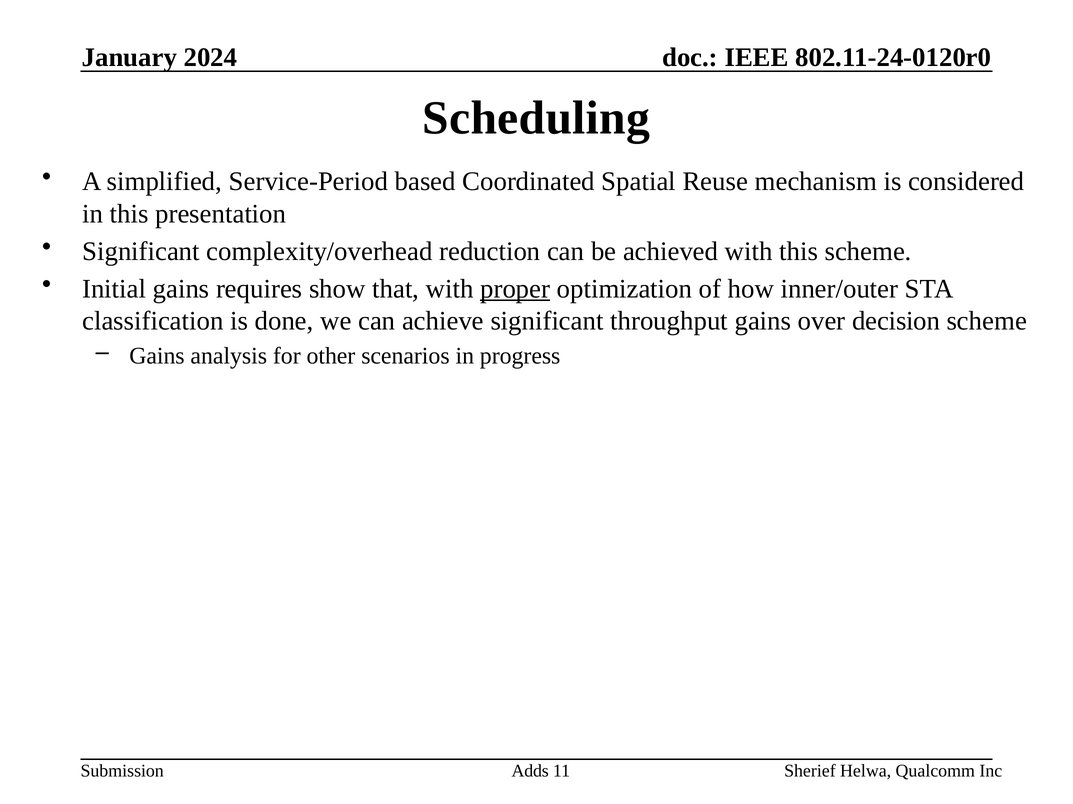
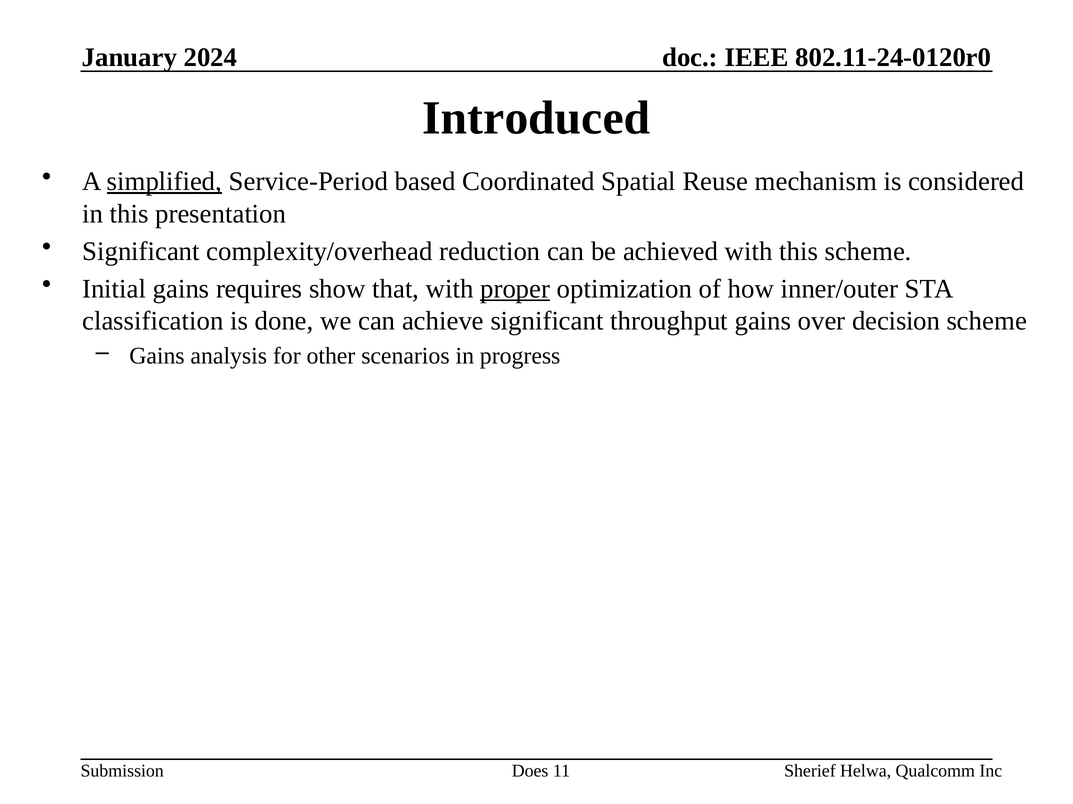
Scheduling: Scheduling -> Introduced
simplified underline: none -> present
Adds: Adds -> Does
